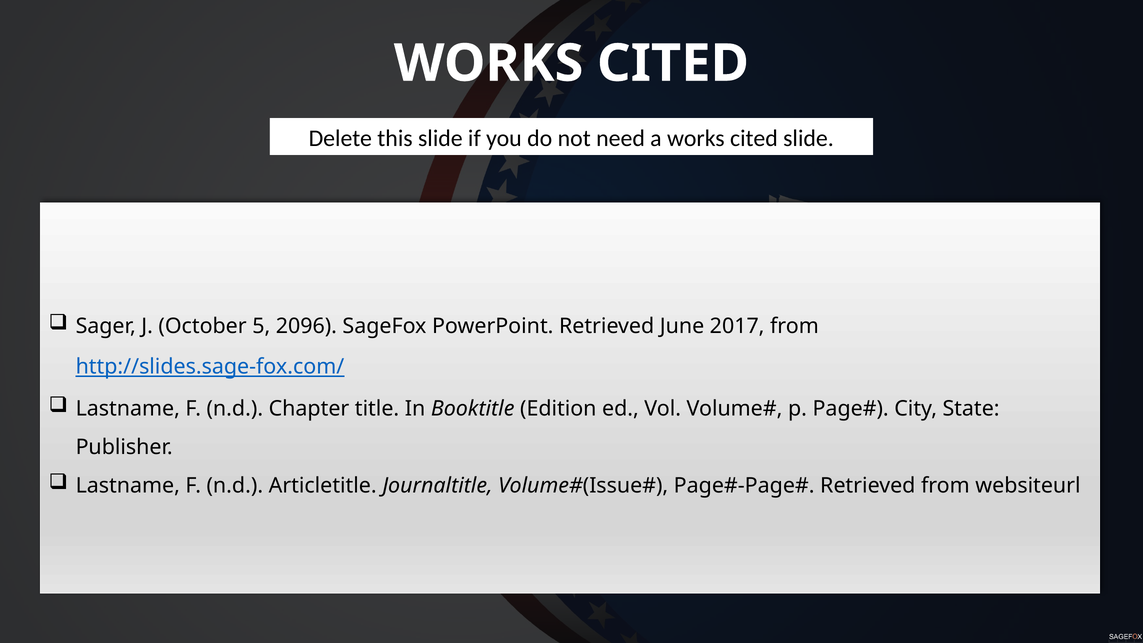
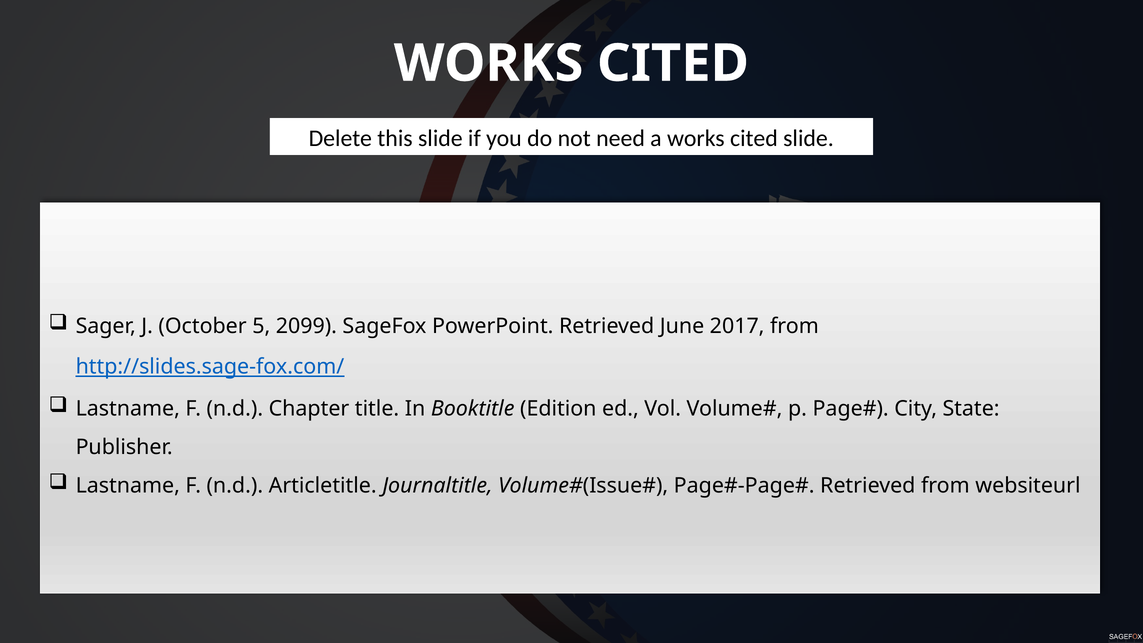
2096: 2096 -> 2099
